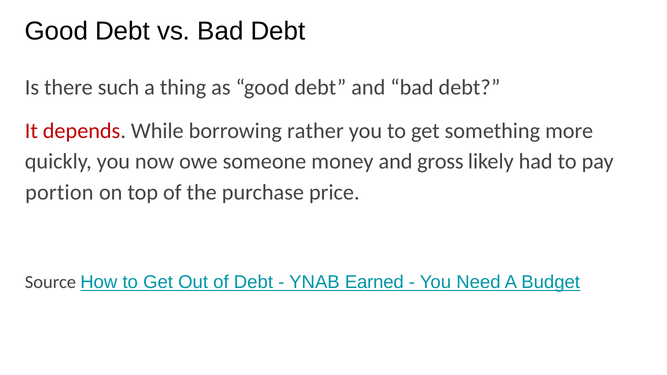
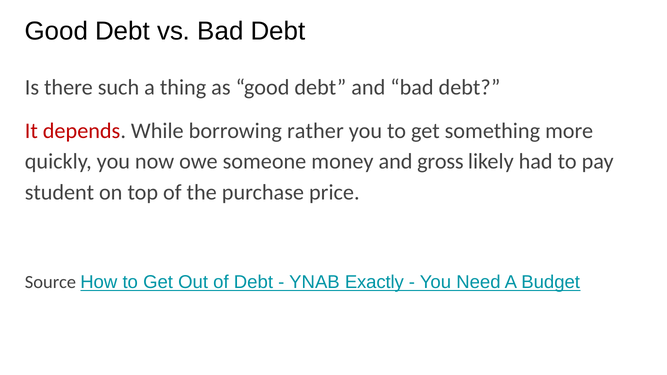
portion: portion -> student
Earned: Earned -> Exactly
